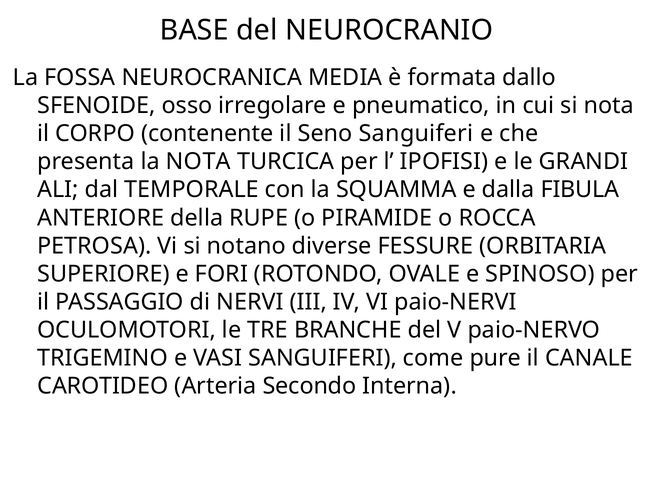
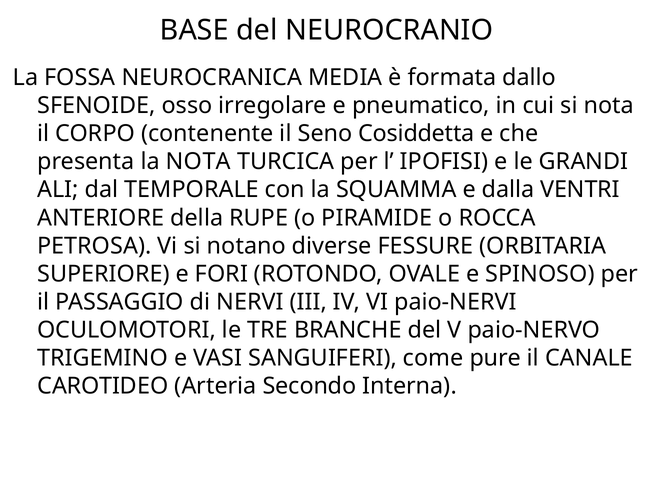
Seno Sanguiferi: Sanguiferi -> Cosiddetta
FIBULA: FIBULA -> VENTRI
